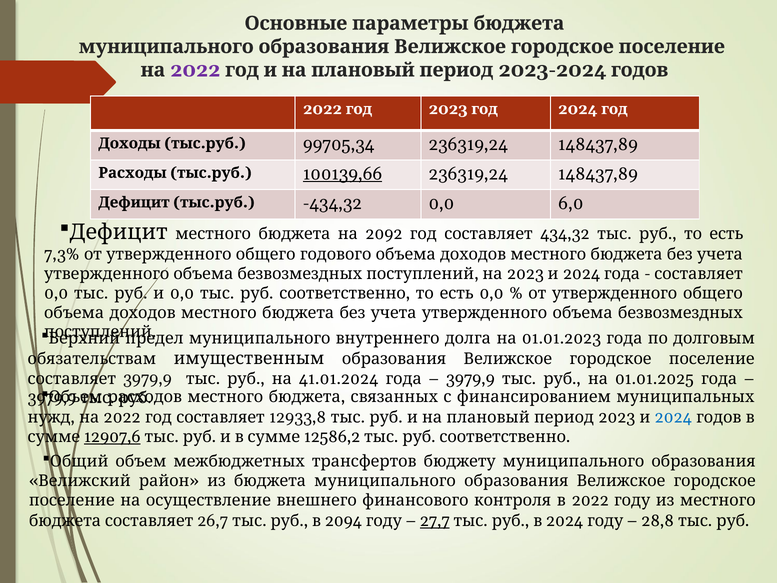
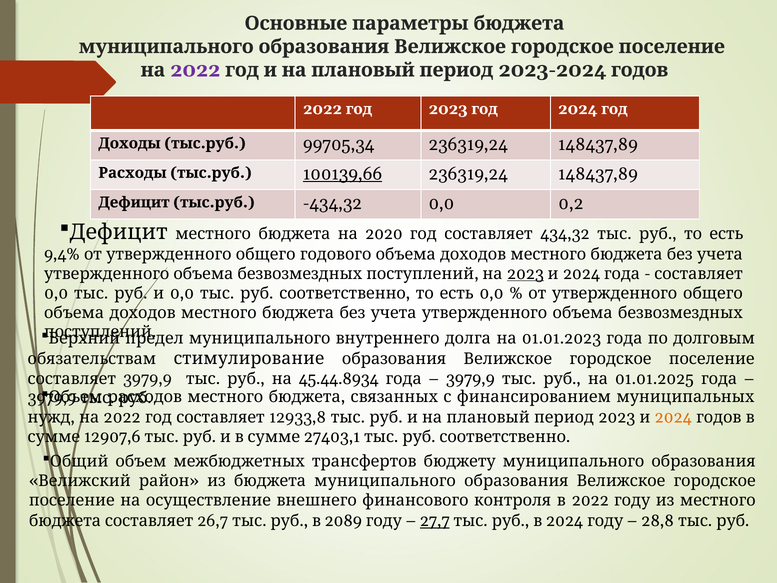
6,0: 6,0 -> 0,2
2092: 2092 -> 2020
7,3%: 7,3% -> 9,4%
2023 at (525, 274) underline: none -> present
имущественным: имущественным -> стимулирование
41.01.2024: 41.01.2024 -> 45.44.8934
2024 at (673, 417) colour: blue -> orange
12907,6 underline: present -> none
12586,2: 12586,2 -> 27403,1
2094: 2094 -> 2089
